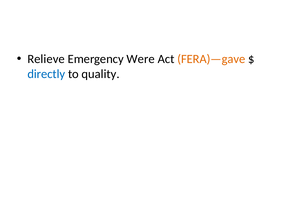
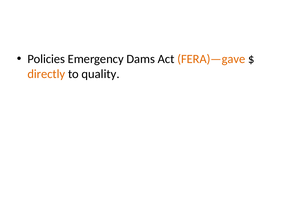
Relieve: Relieve -> Policies
Were: Were -> Dams
directly colour: blue -> orange
